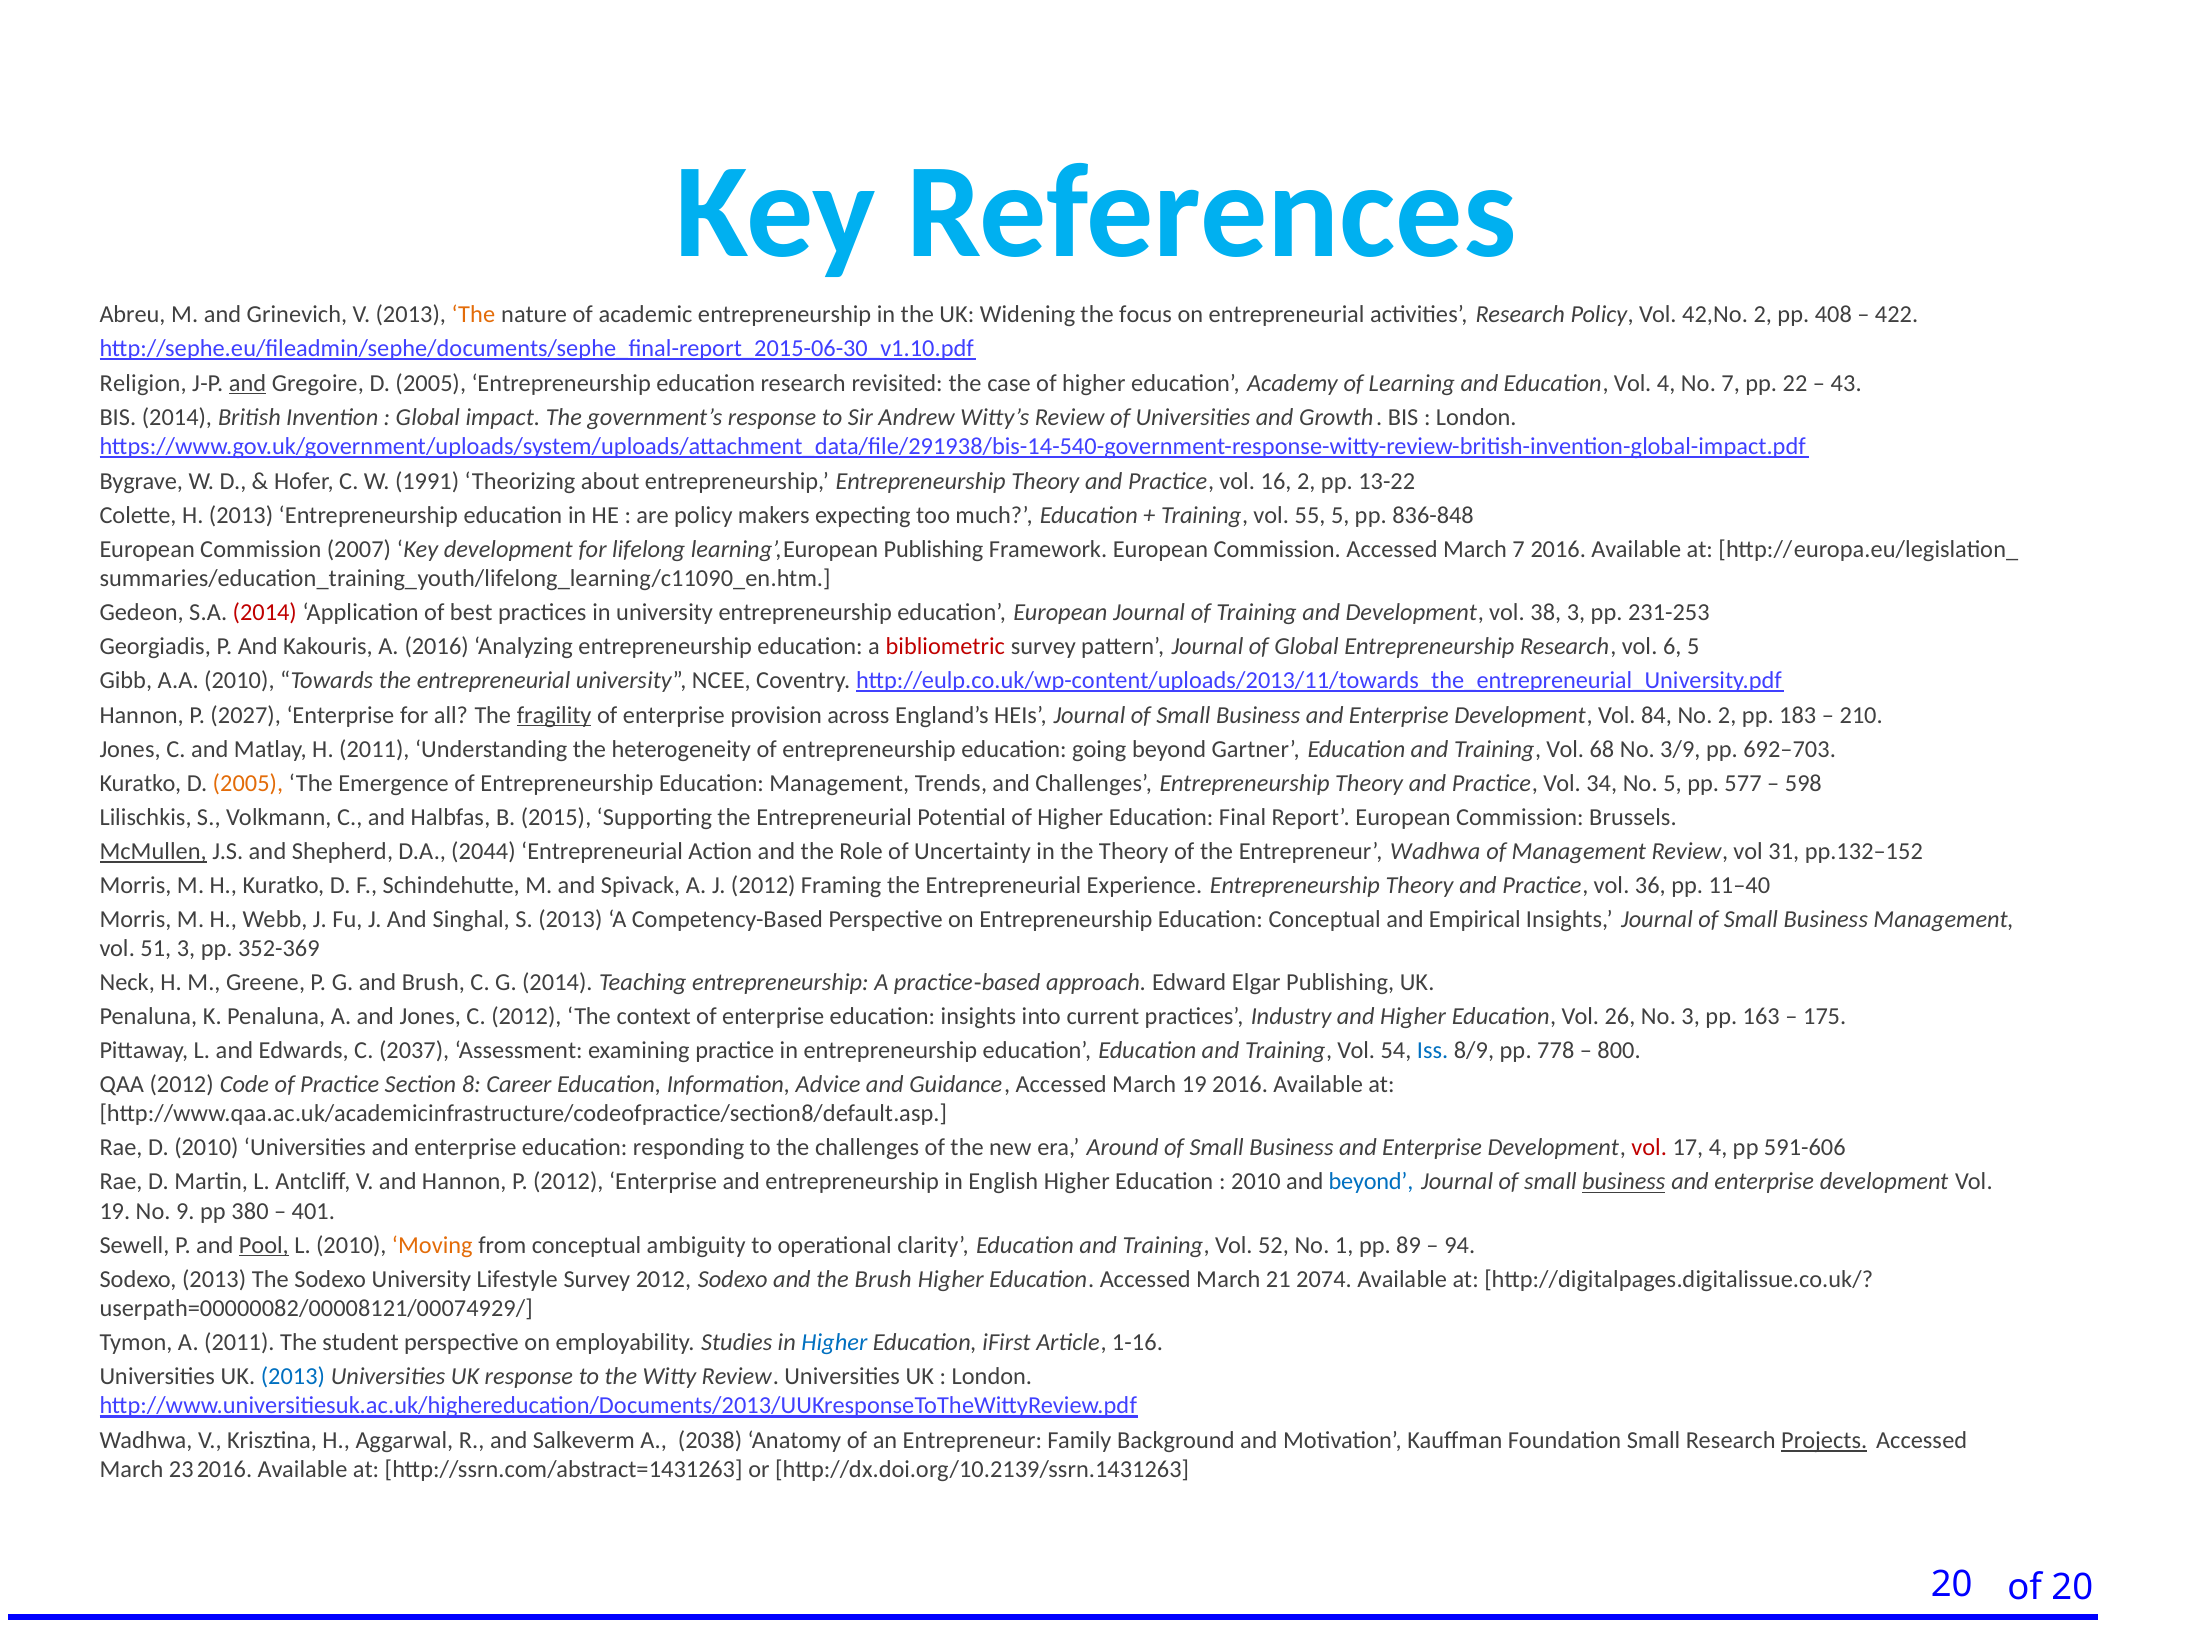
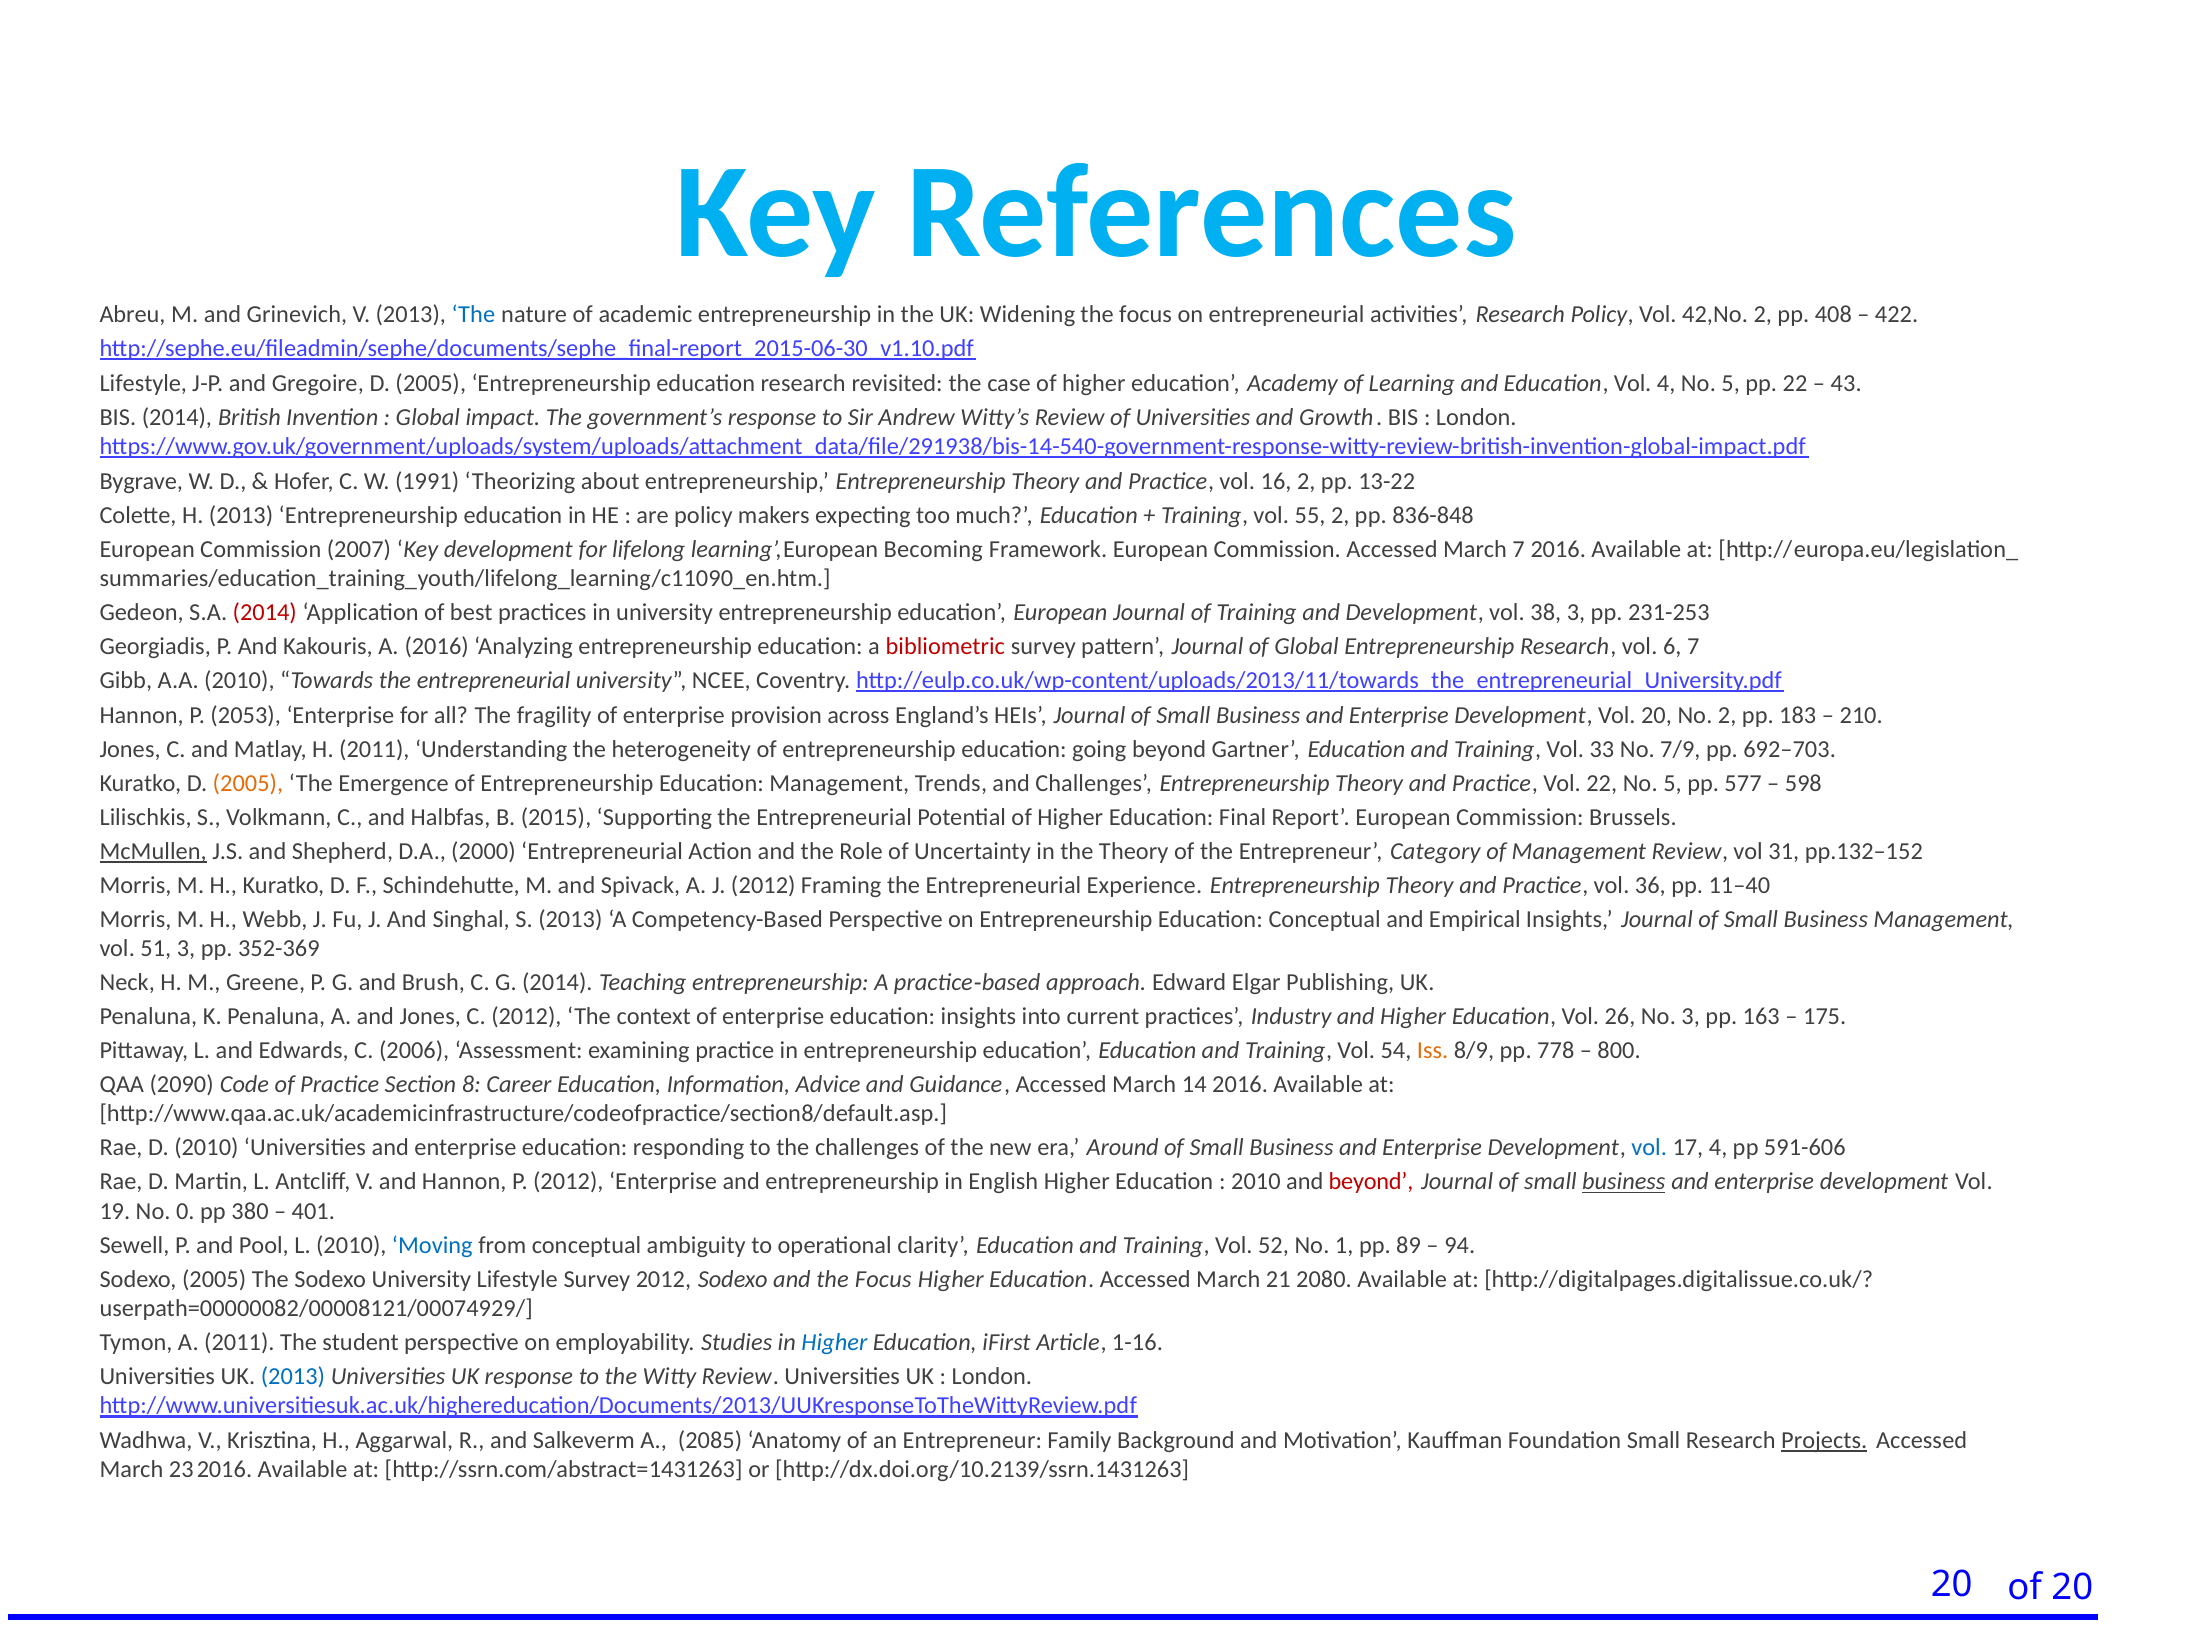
The at (473, 314) colour: orange -> blue
Religion at (143, 383): Religion -> Lifestyle
and at (247, 383) underline: present -> none
4 No 7: 7 -> 5
55 5: 5 -> 2
learning’,European Publishing: Publishing -> Becoming
6 5: 5 -> 7
2027: 2027 -> 2053
fragility underline: present -> none
Vol 84: 84 -> 20
68: 68 -> 33
3/9: 3/9 -> 7/9
Vol 34: 34 -> 22
2044: 2044 -> 2000
Entrepreneur Wadhwa: Wadhwa -> Category
2037: 2037 -> 2006
Iss colour: blue -> orange
QAA 2012: 2012 -> 2090
March 19: 19 -> 14
vol at (1649, 1148) colour: red -> blue
beyond at (1371, 1182) colour: blue -> red
9: 9 -> 0
Pool underline: present -> none
Moving colour: orange -> blue
Sodexo 2013: 2013 -> 2005
and the Brush: Brush -> Focus
2074: 2074 -> 2080
2038: 2038 -> 2085
